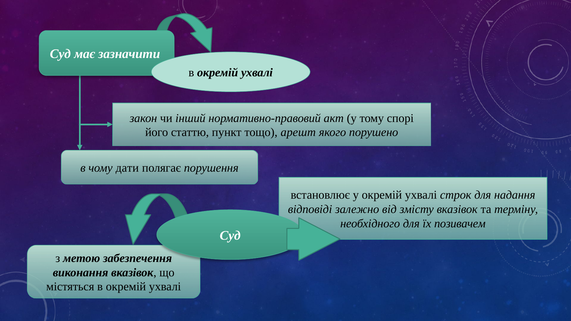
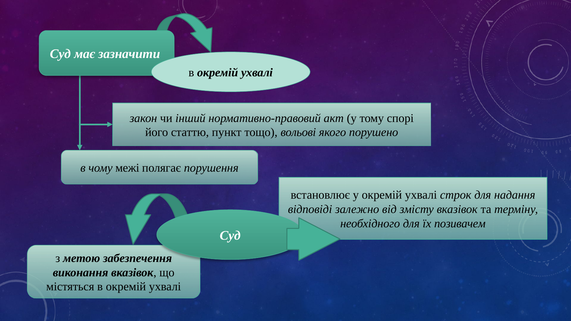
арешт: арешт -> вольові
дати: дати -> межі
